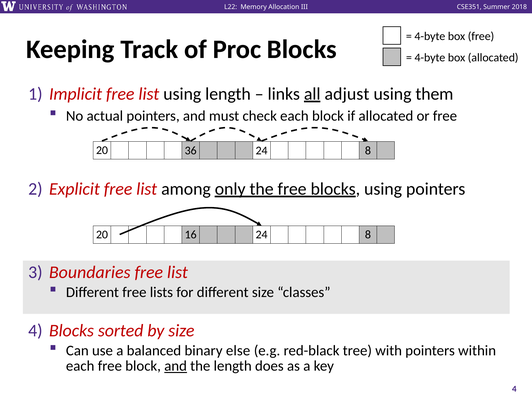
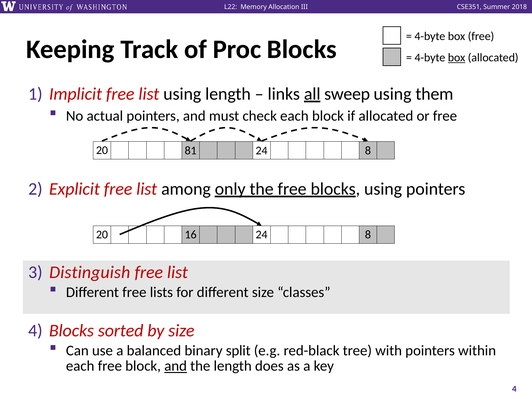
box at (457, 58) underline: none -> present
adjust: adjust -> sweep
36: 36 -> 81
Boundaries: Boundaries -> Distinguish
else: else -> split
